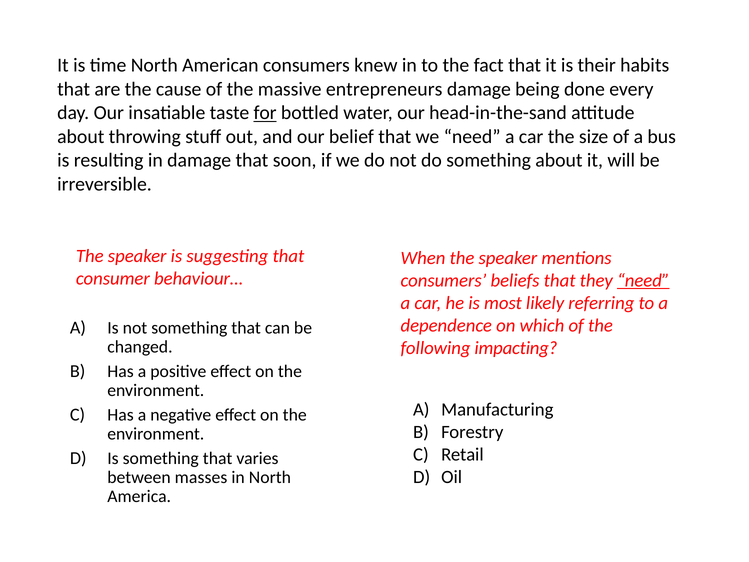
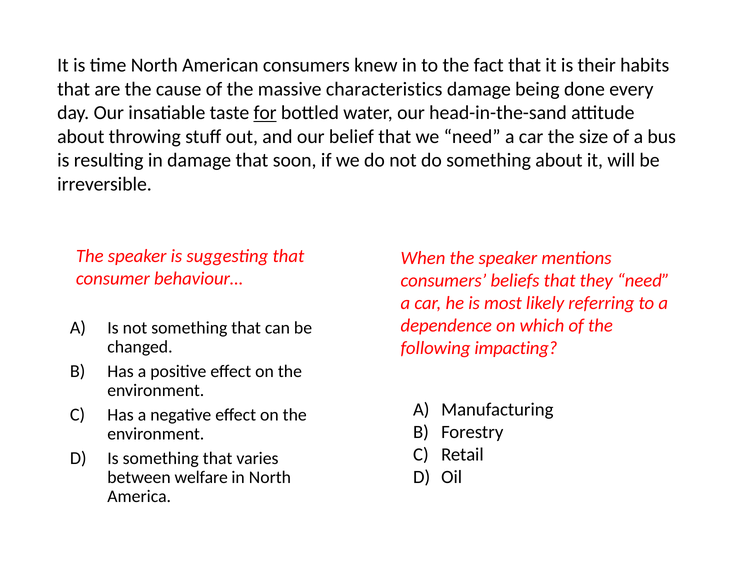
entrepreneurs: entrepreneurs -> characteristics
need at (643, 280) underline: present -> none
masses: masses -> welfare
